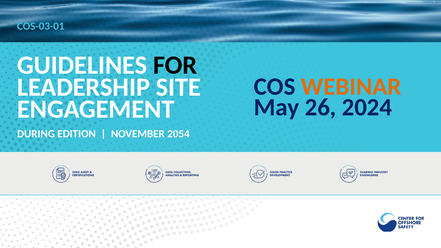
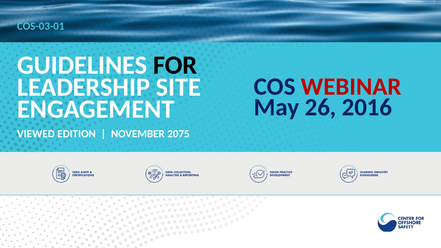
WEBINAR colour: orange -> red
2024: 2024 -> 2016
DURING: DURING -> VIEWED
2054: 2054 -> 2075
